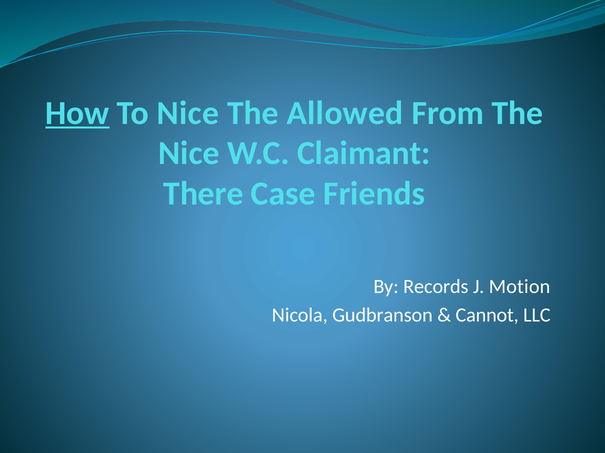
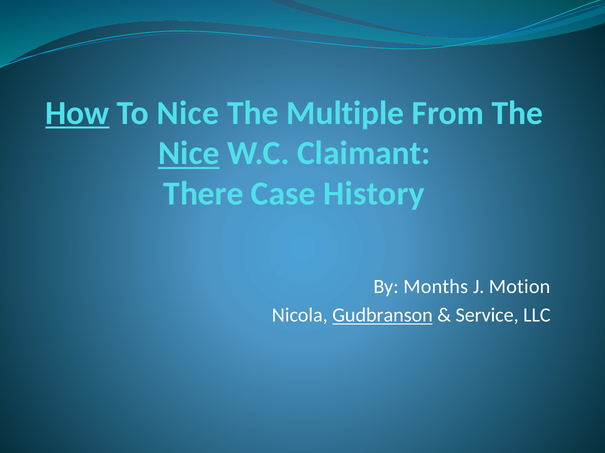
Allowed: Allowed -> Multiple
Nice at (189, 154) underline: none -> present
Friends: Friends -> History
Records: Records -> Months
Gudbranson underline: none -> present
Cannot: Cannot -> Service
